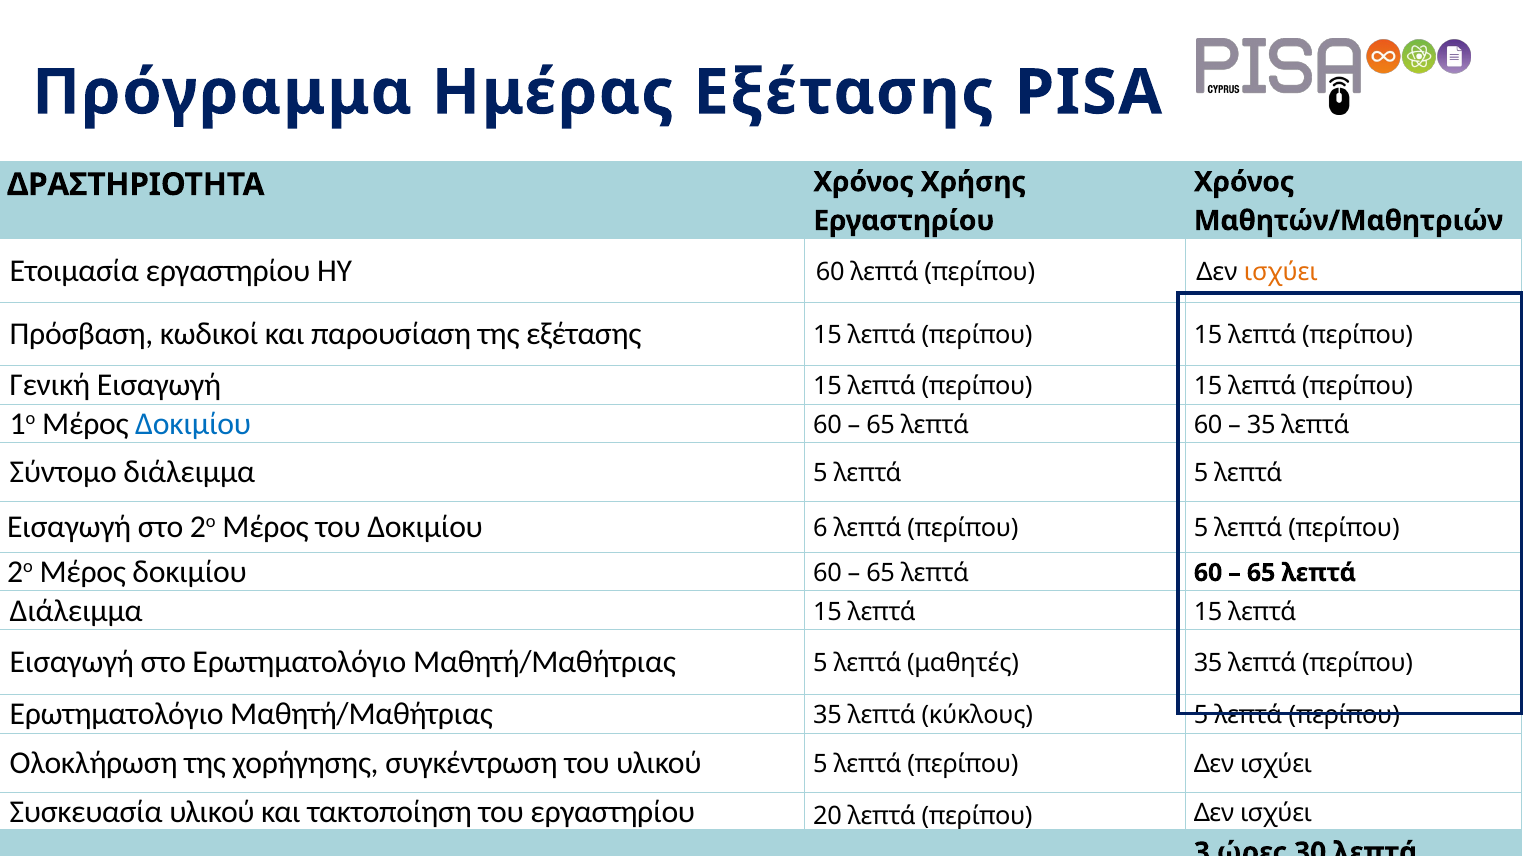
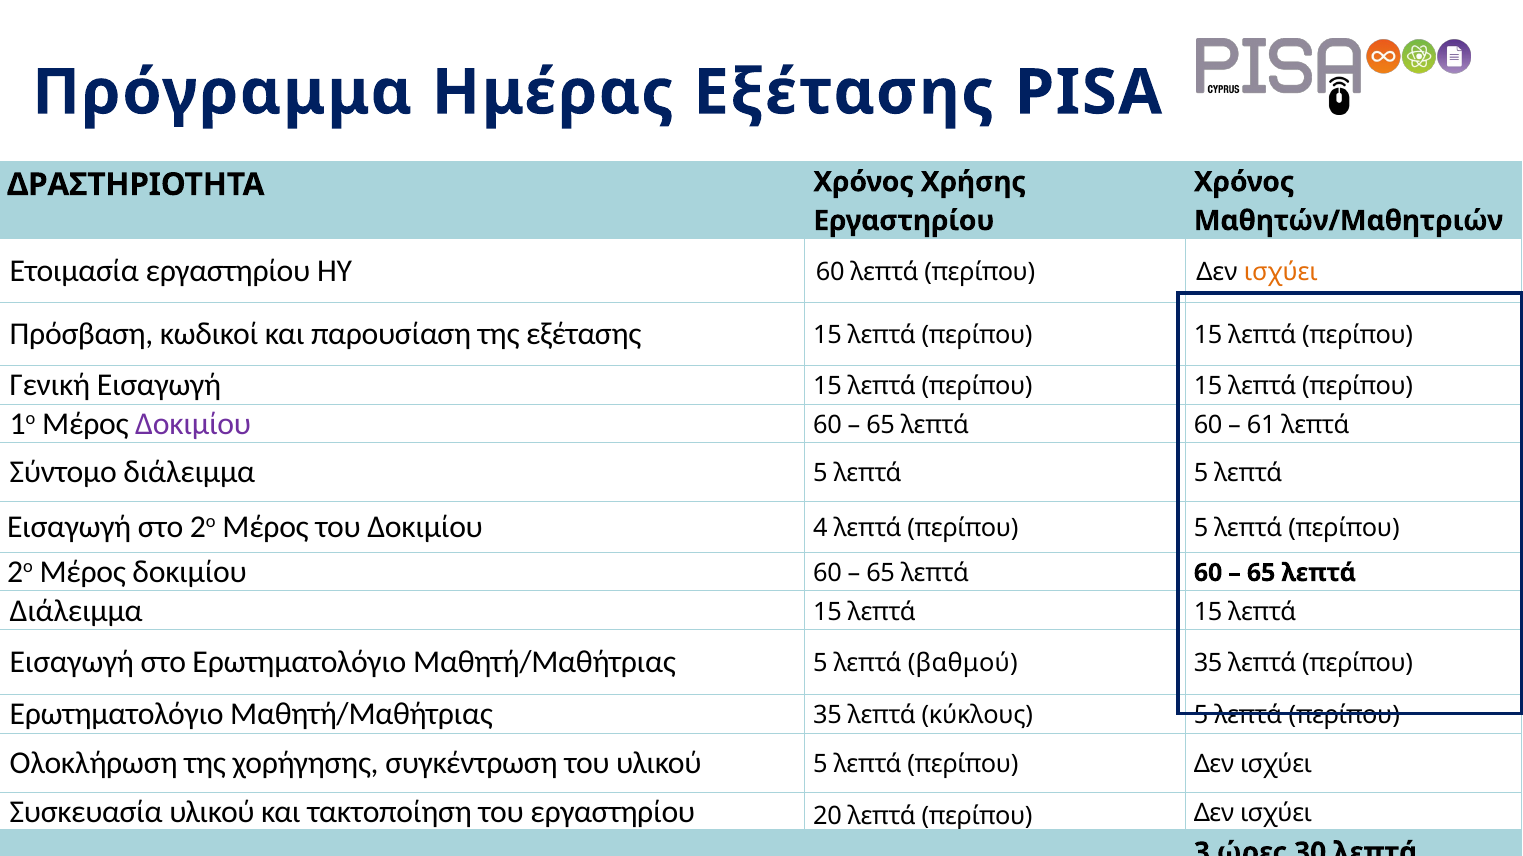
Δοκιμίου at (193, 424) colour: blue -> purple
35 at (1261, 425): 35 -> 61
6: 6 -> 4
μαθητές: μαθητές -> βαθμού
